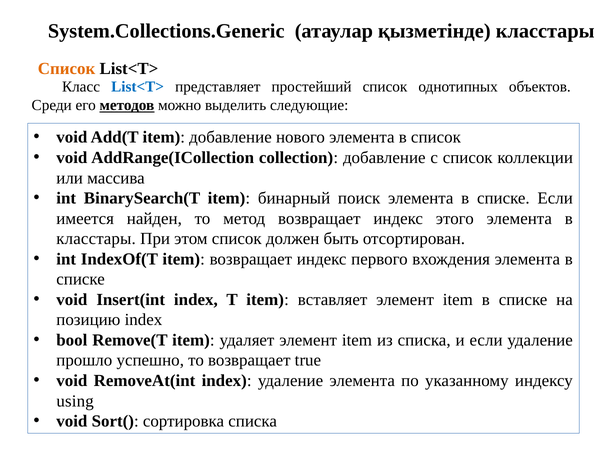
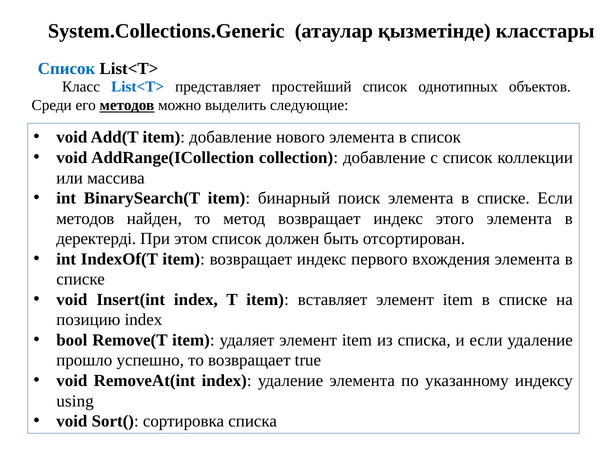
Список at (67, 69) colour: orange -> blue
имеется at (85, 219): имеется -> методов
класстары at (96, 239): класстары -> деректерді
